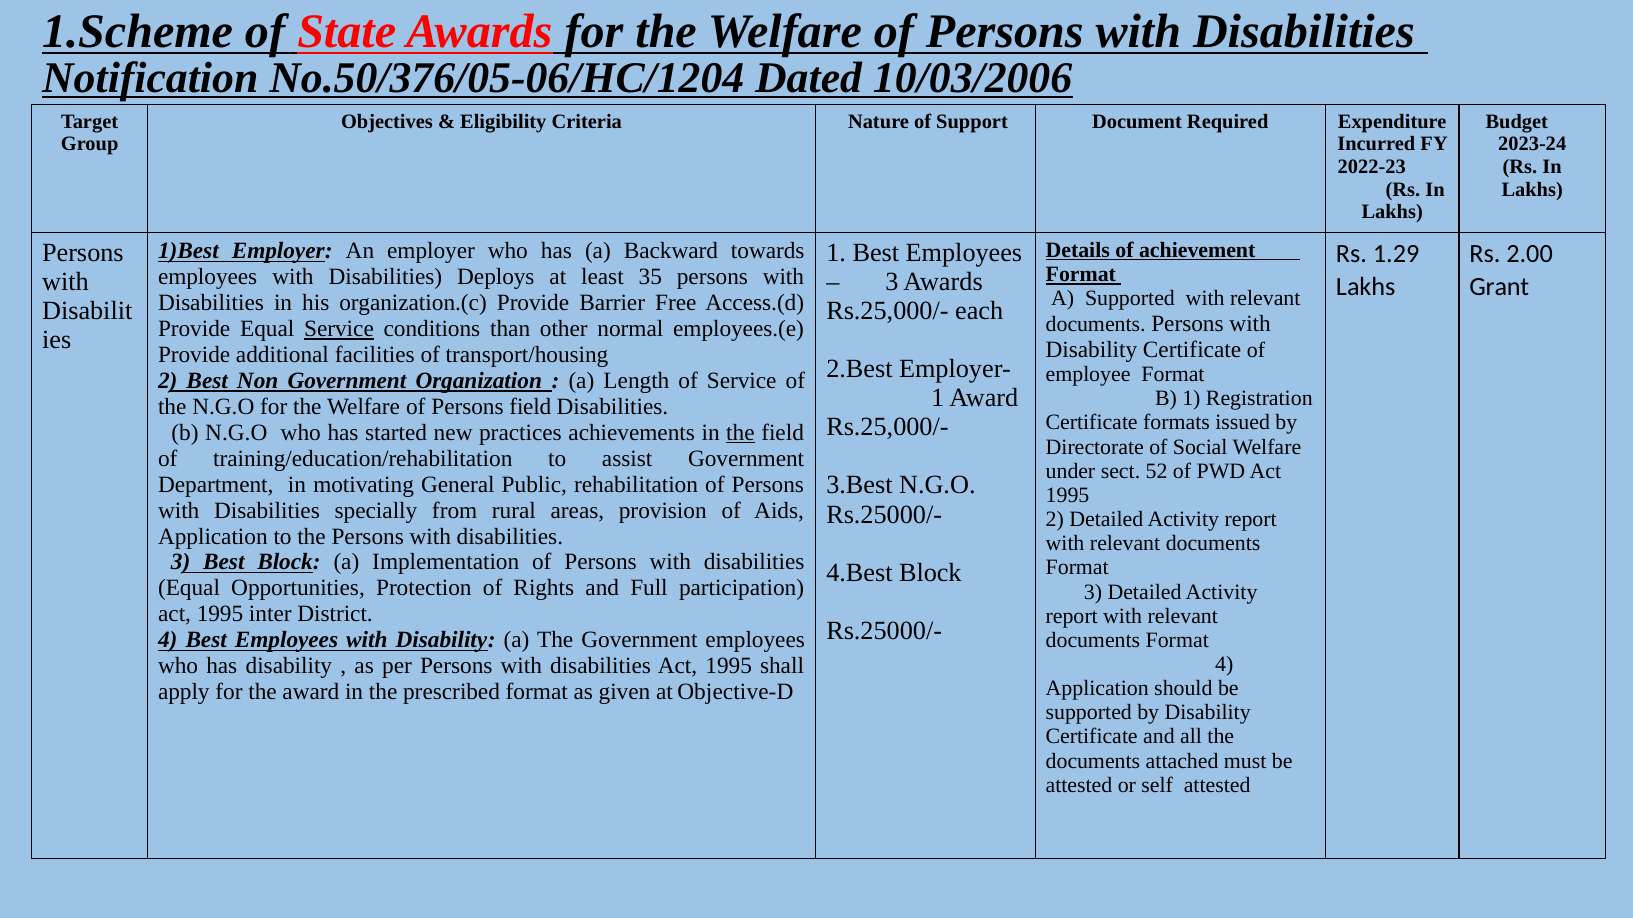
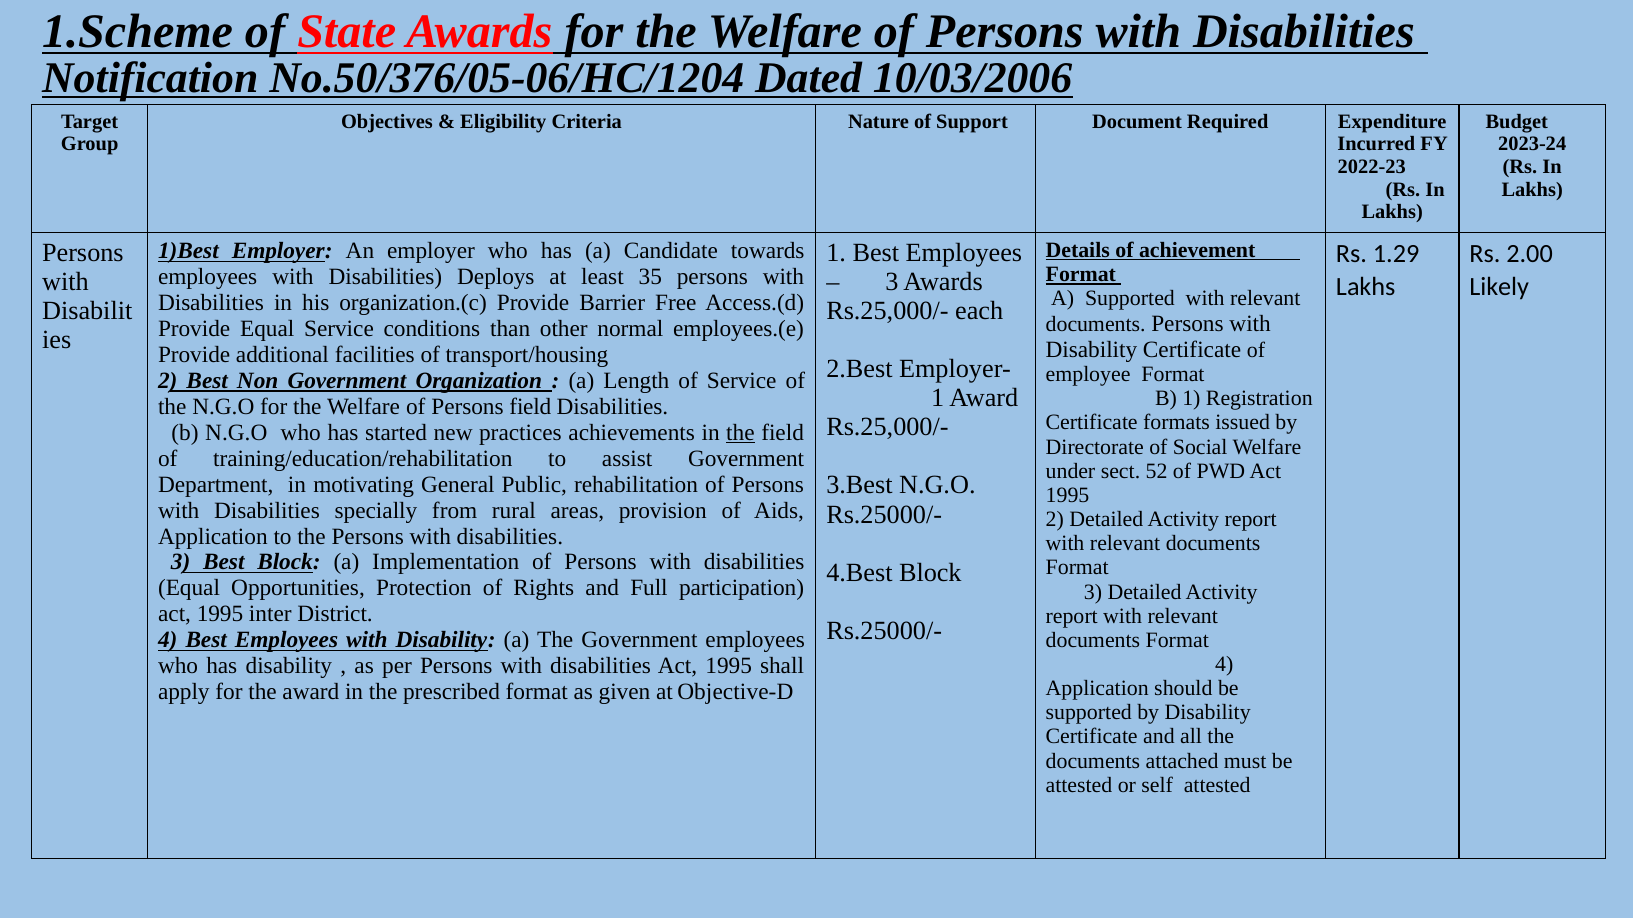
Backward: Backward -> Candidate
Grant: Grant -> Likely
Service at (339, 329) underline: present -> none
